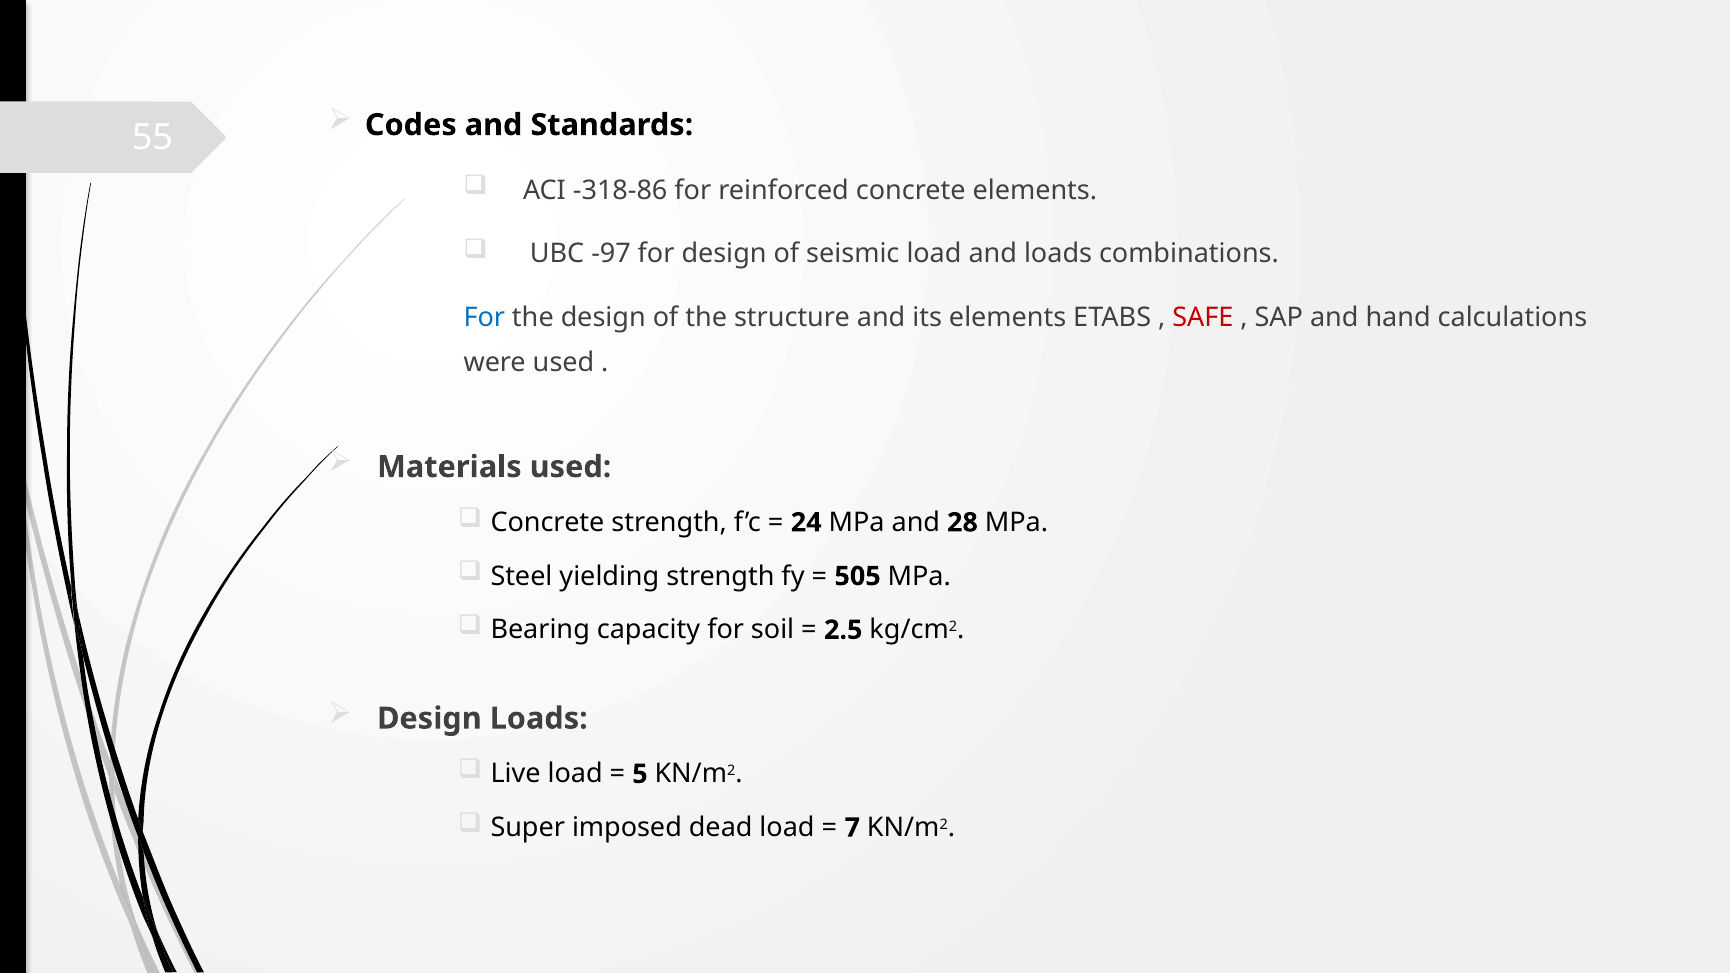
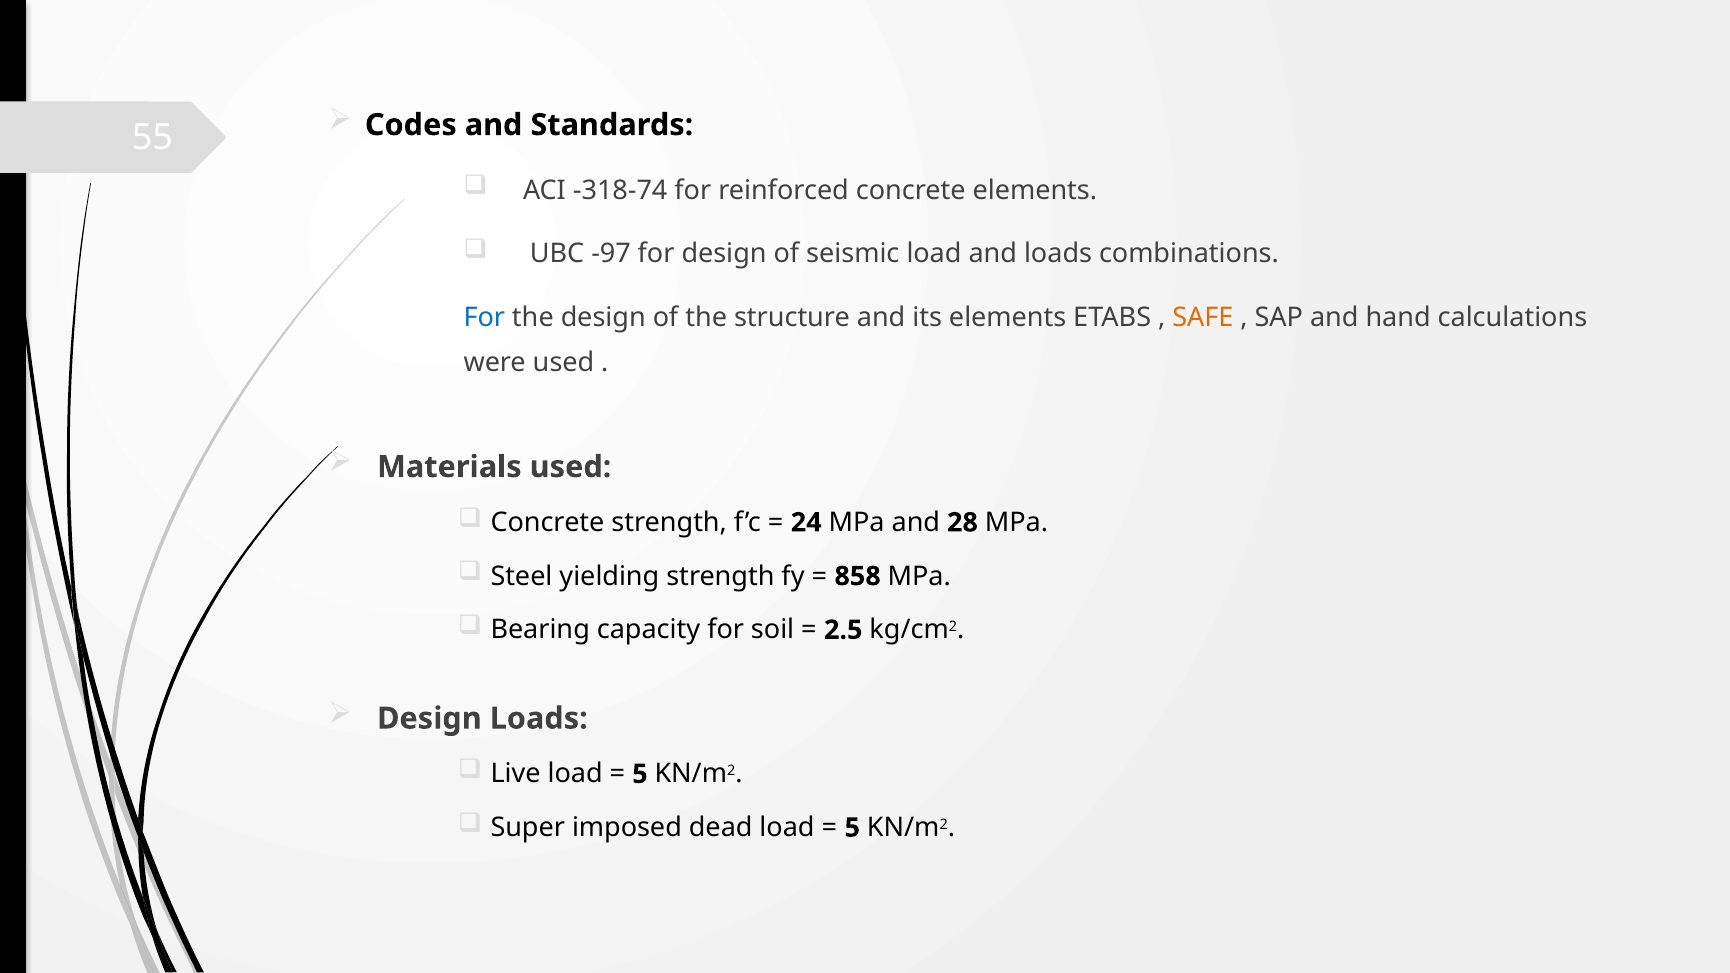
-318-86: -318-86 -> -318-74
SAFE colour: red -> orange
505: 505 -> 858
7 at (852, 828): 7 -> 5
